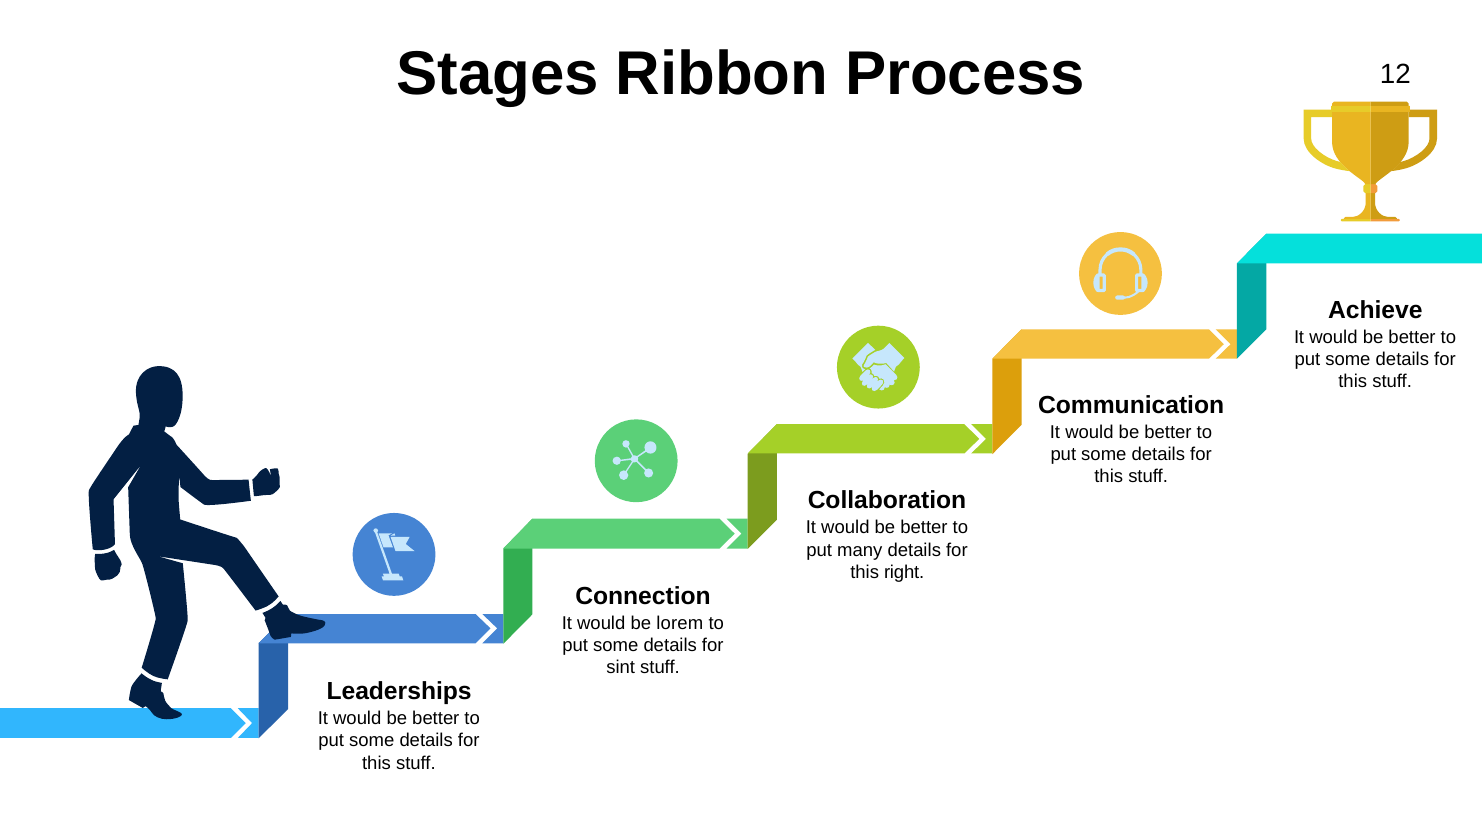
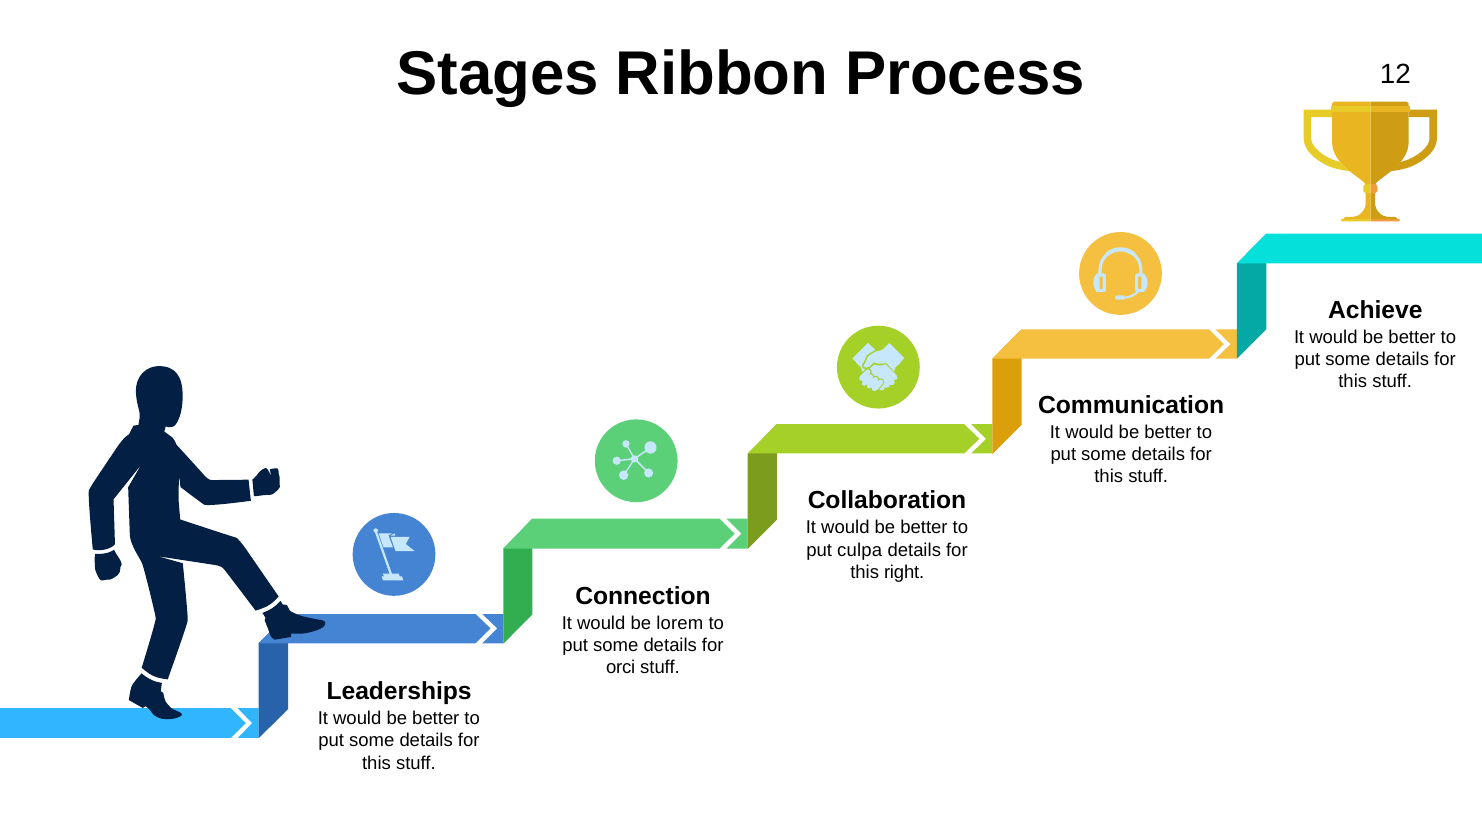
many: many -> culpa
sint: sint -> orci
